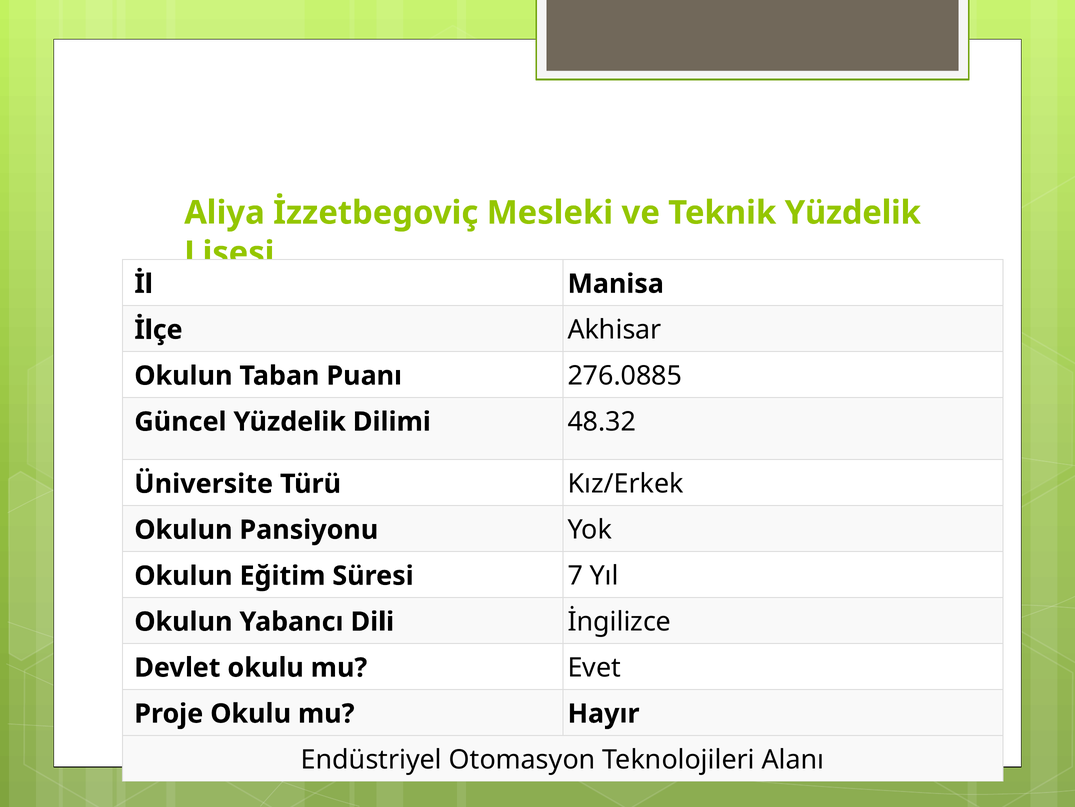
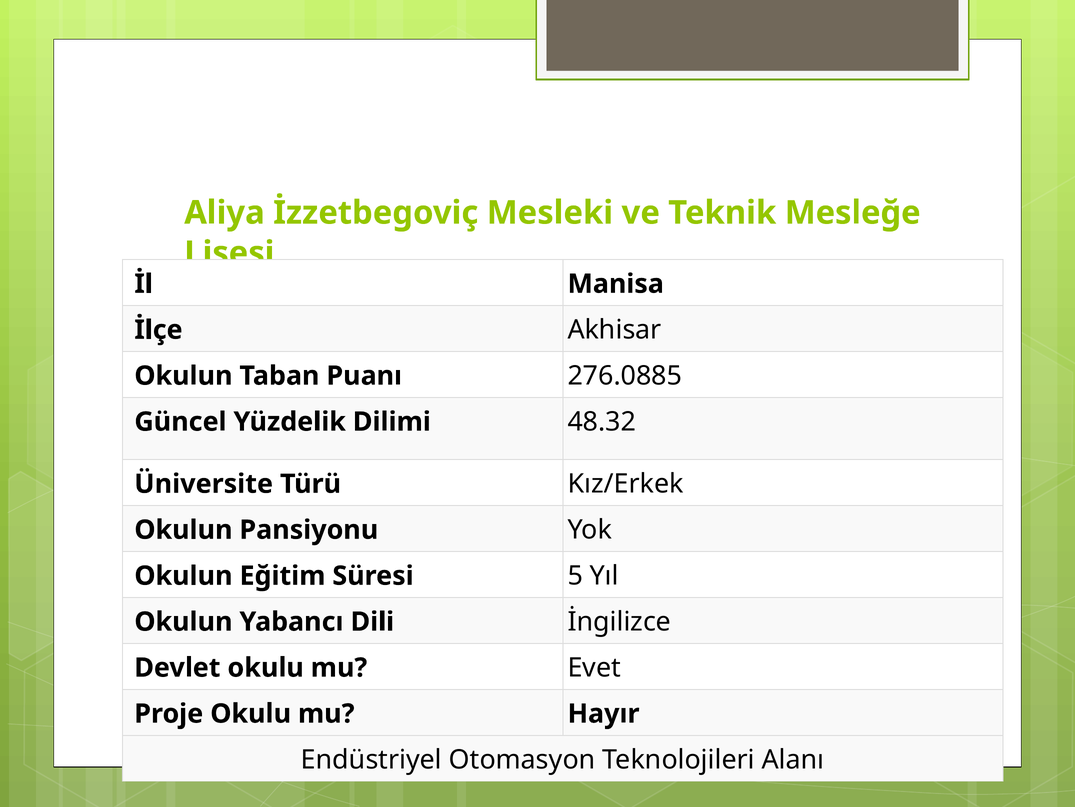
Teknik Yüzdelik: Yüzdelik -> Mesleğe
7: 7 -> 5
